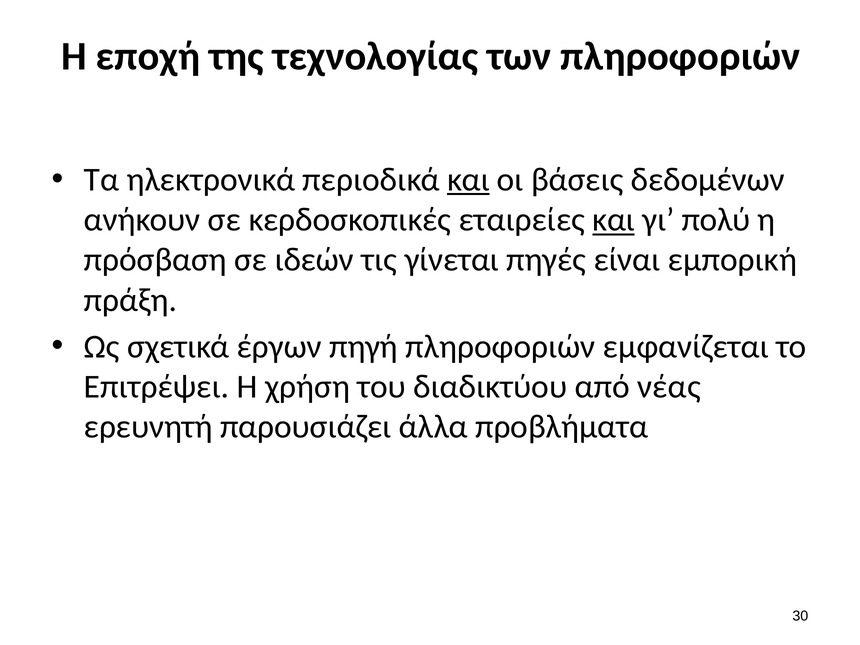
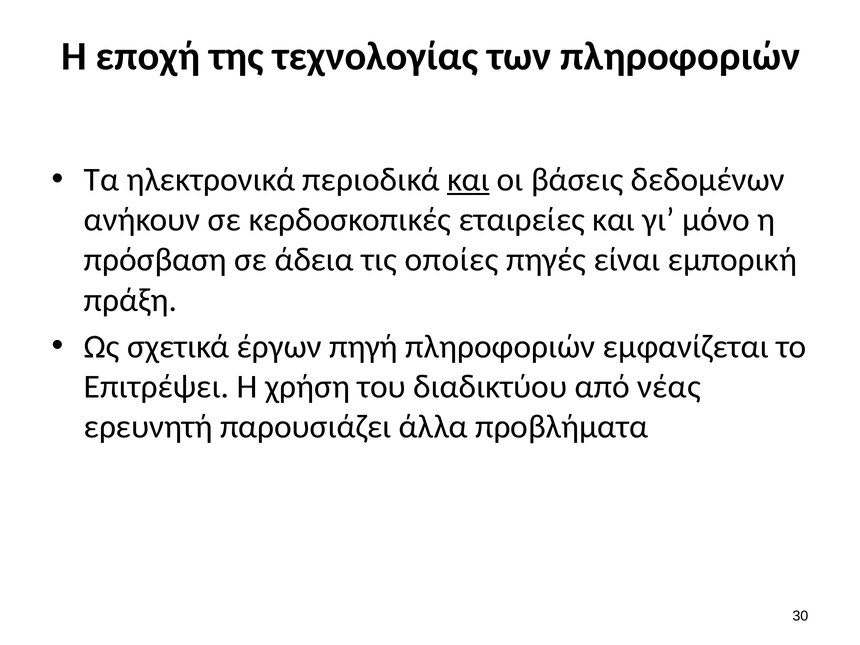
και at (614, 220) underline: present -> none
πολύ: πολύ -> μόνο
ιδεών: ιδεών -> άδεια
γίνεται: γίνεται -> οποίες
